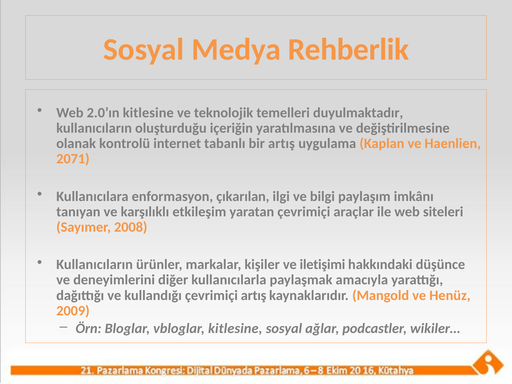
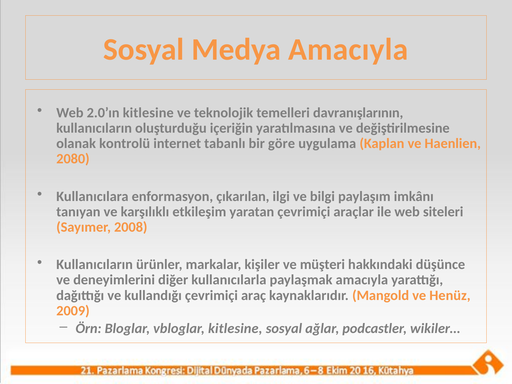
Medya Rehberlik: Rehberlik -> Amacıyla
duyulmaktadır: duyulmaktadır -> davranışlarının
bir artış: artış -> göre
2071: 2071 -> 2080
iletişimi: iletişimi -> müşteri
çevrimiçi artış: artış -> araç
